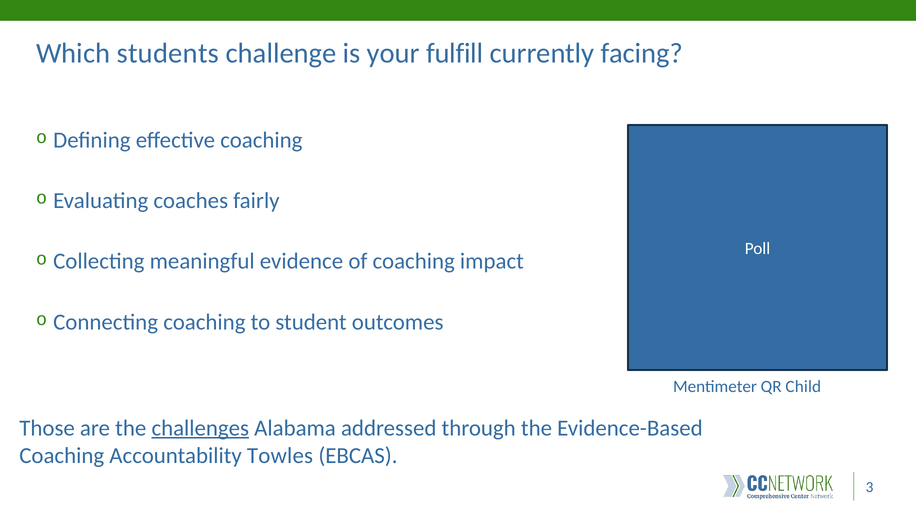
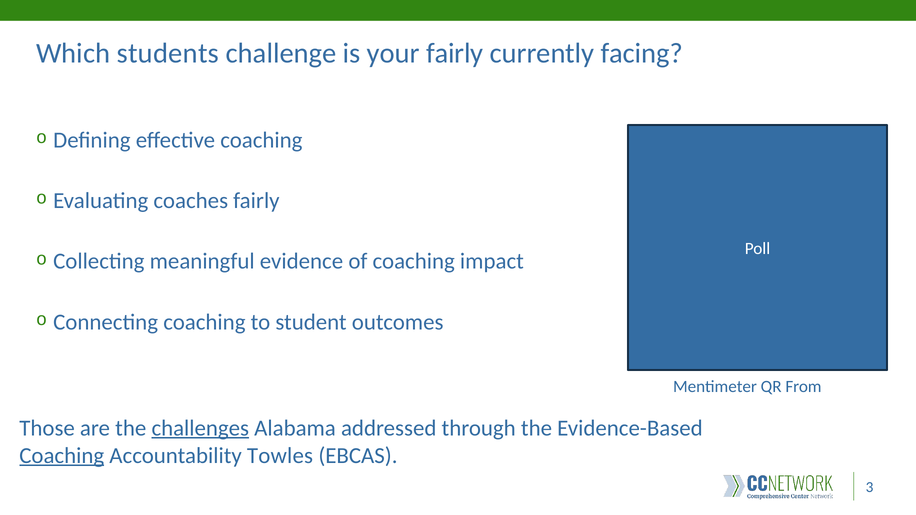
your fulfill: fulfill -> fairly
Child: Child -> From
Coaching at (62, 456) underline: none -> present
